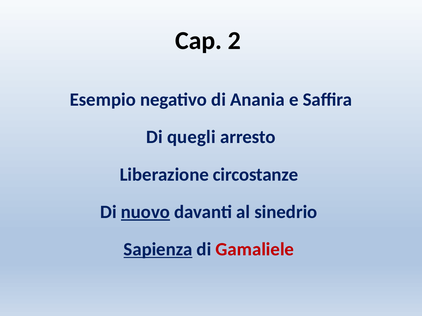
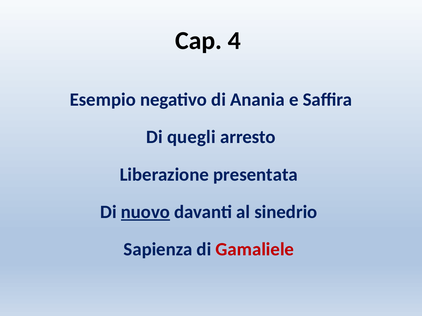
2: 2 -> 4
circostanze: circostanze -> presentata
Sapienza underline: present -> none
